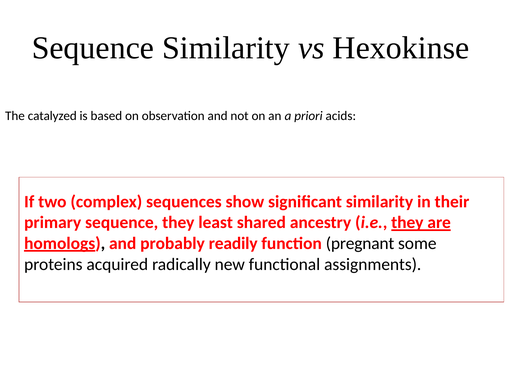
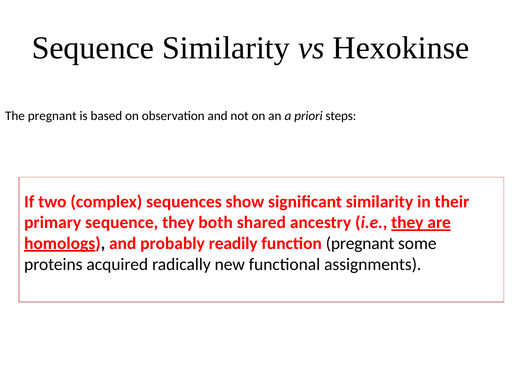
The catalyzed: catalyzed -> pregnant
acids: acids -> steps
least: least -> both
